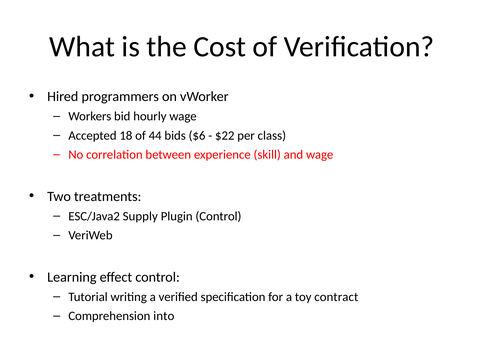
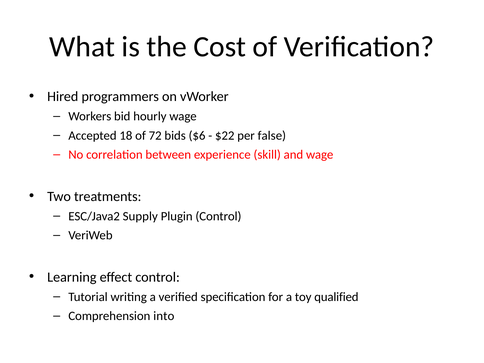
44: 44 -> 72
class: class -> false
contract: contract -> qualified
